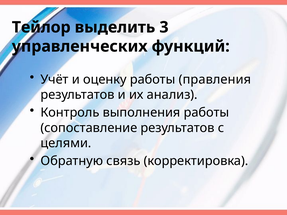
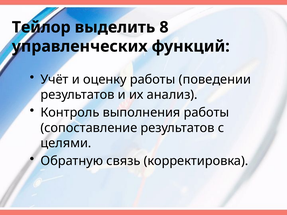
3: 3 -> 8
правления: правления -> поведении
